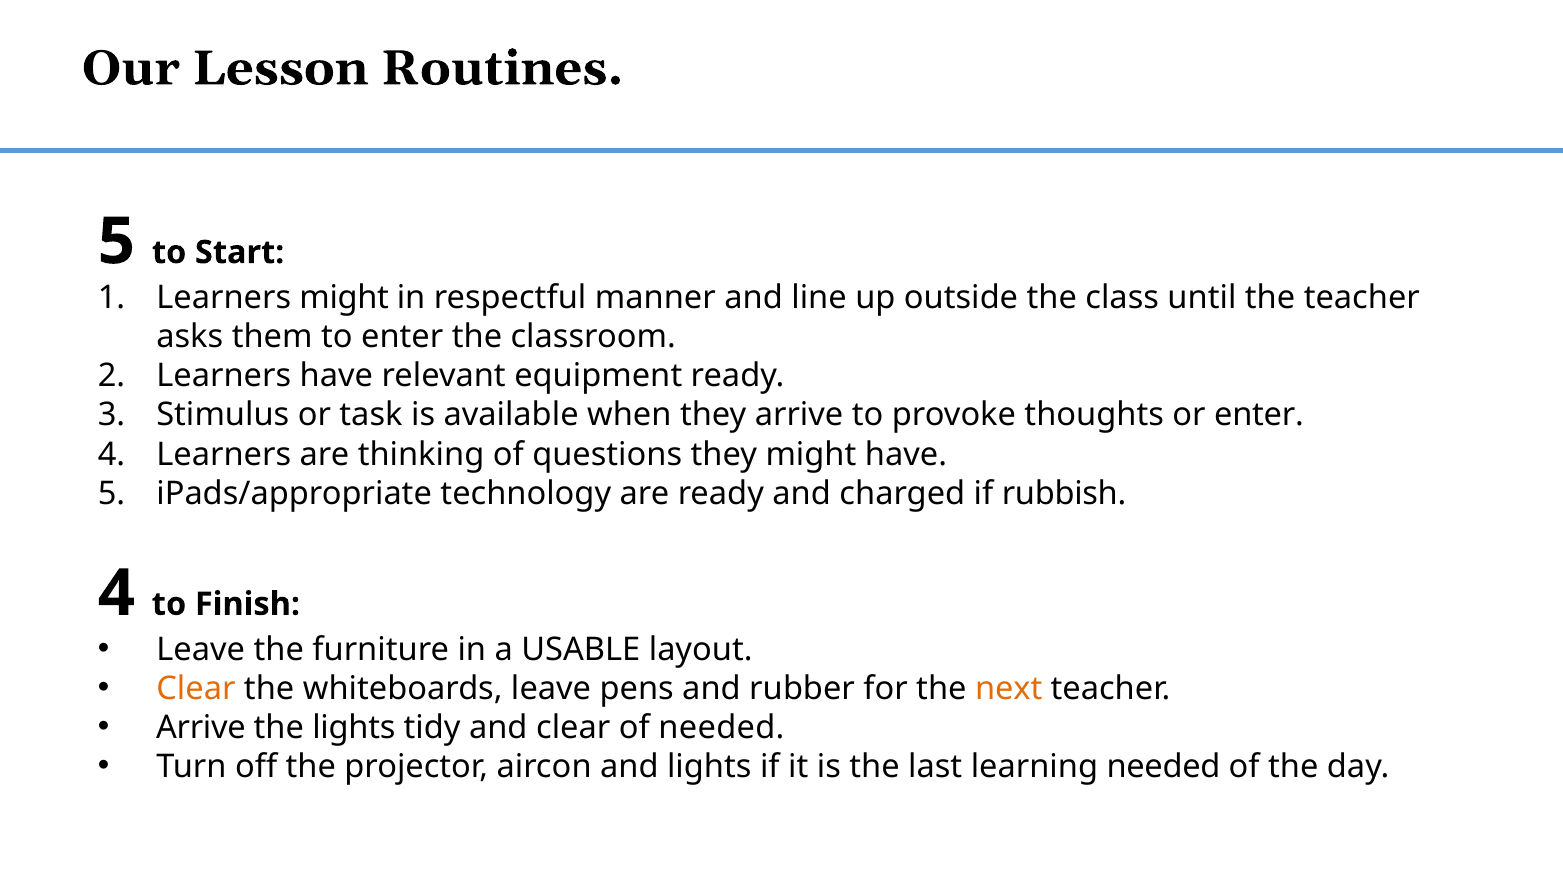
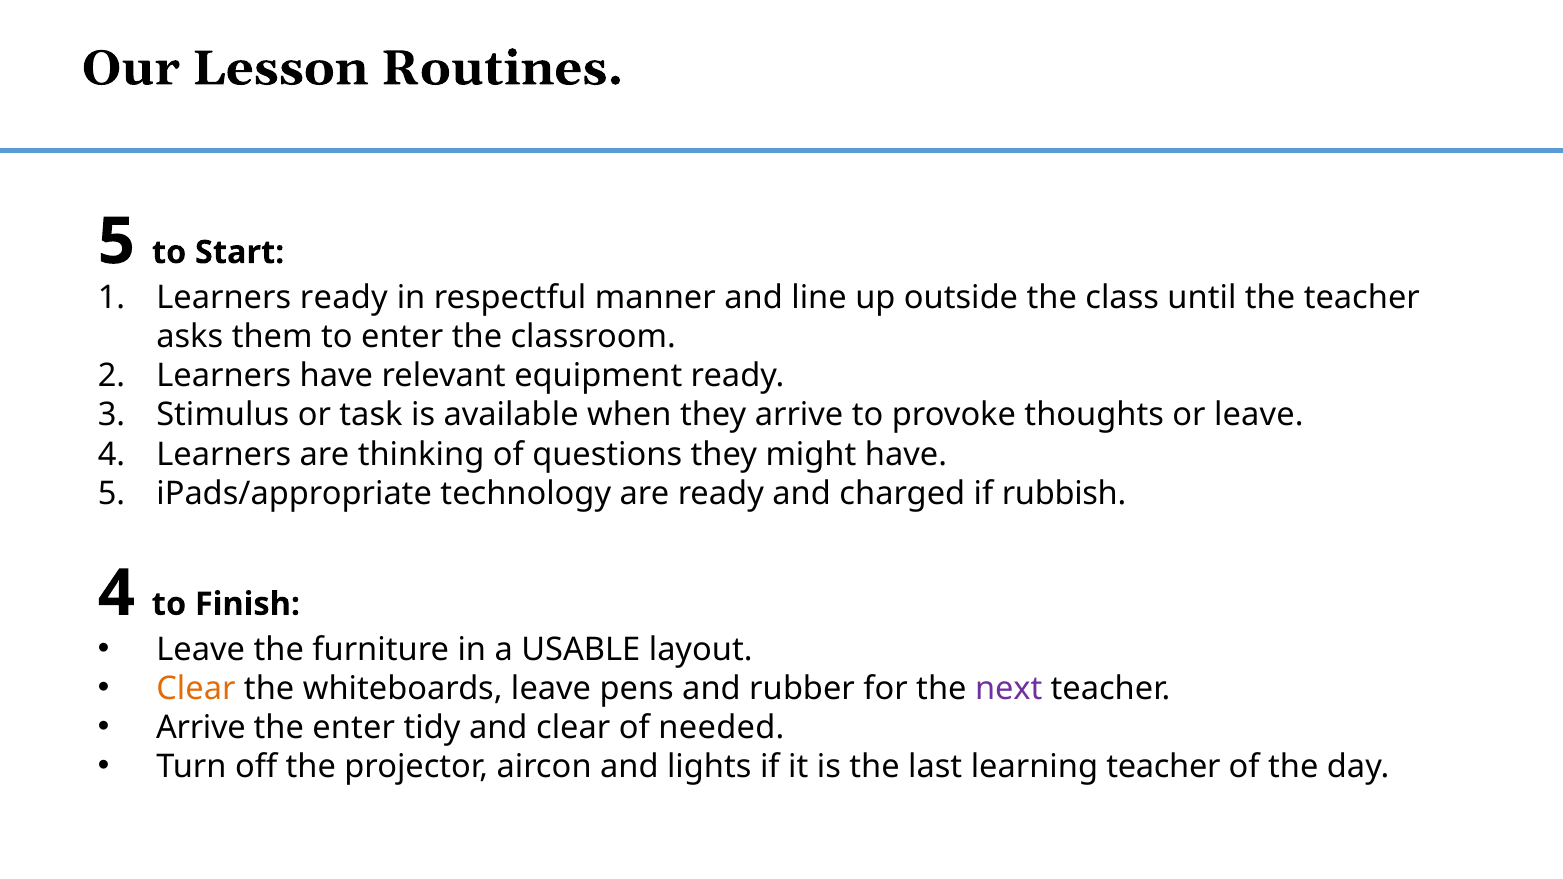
Learners might: might -> ready
or enter: enter -> leave
next colour: orange -> purple
the lights: lights -> enter
learning needed: needed -> teacher
